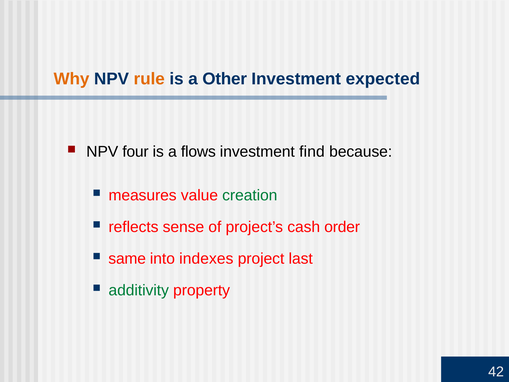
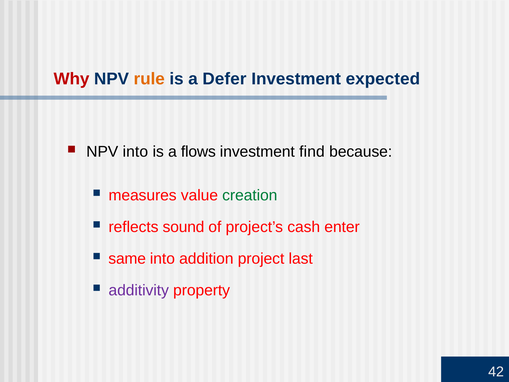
Why colour: orange -> red
Other: Other -> Defer
NPV four: four -> into
sense: sense -> sound
order: order -> enter
indexes: indexes -> addition
additivity colour: green -> purple
